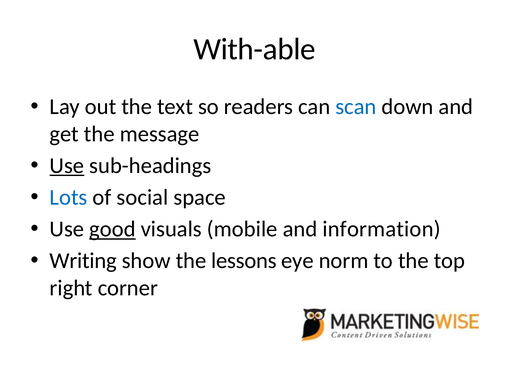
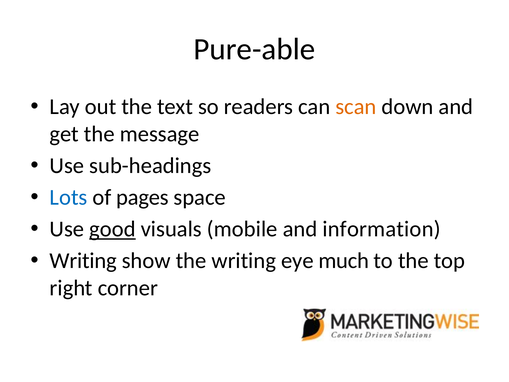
With-able: With-able -> Pure-able
scan colour: blue -> orange
Use at (67, 166) underline: present -> none
social: social -> pages
the lessons: lessons -> writing
norm: norm -> much
